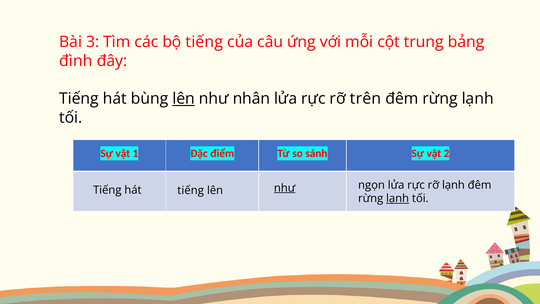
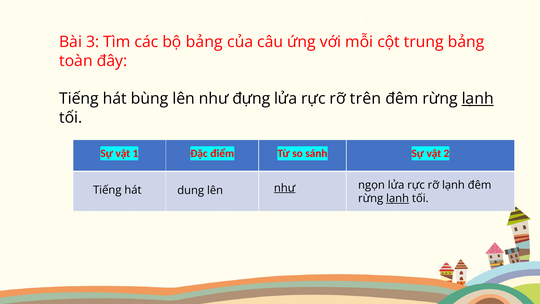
bộ tiếng: tiếng -> bảng
đình: đình -> toàn
lên at (184, 99) underline: present -> none
nhân: nhân -> đựng
lạnh at (478, 99) underline: none -> present
hát tiếng: tiếng -> dung
